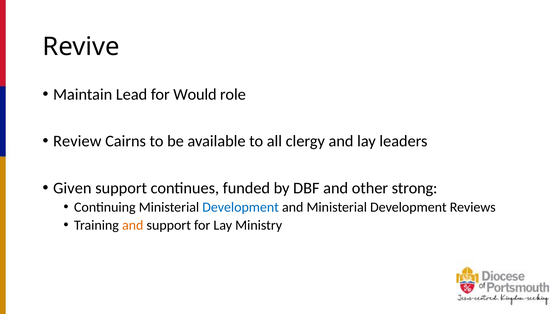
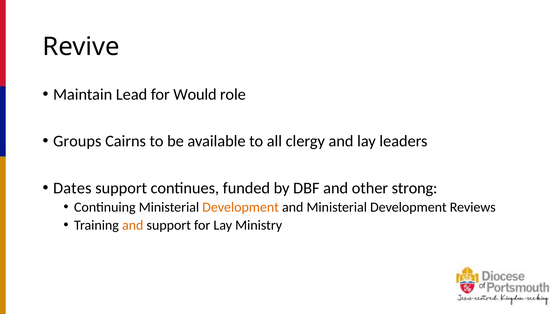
Review: Review -> Groups
Given: Given -> Dates
Development at (241, 208) colour: blue -> orange
